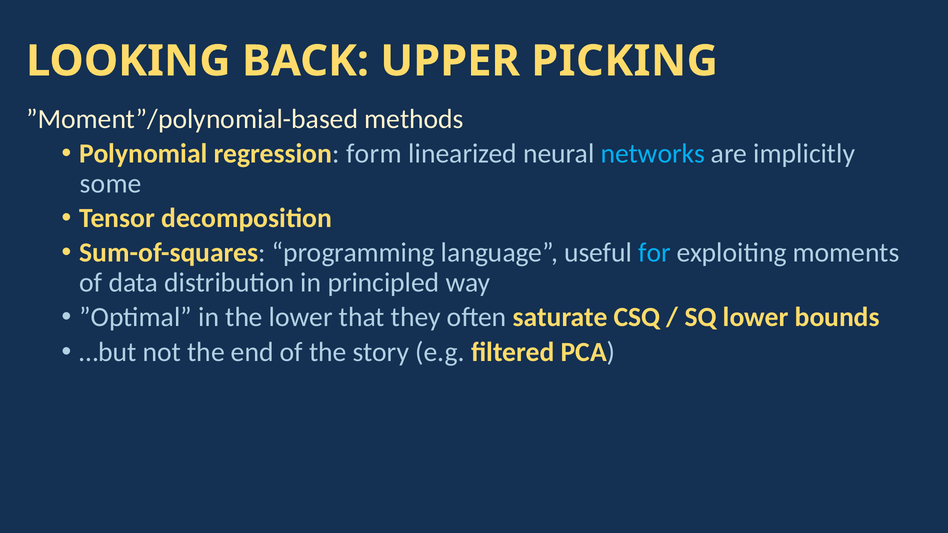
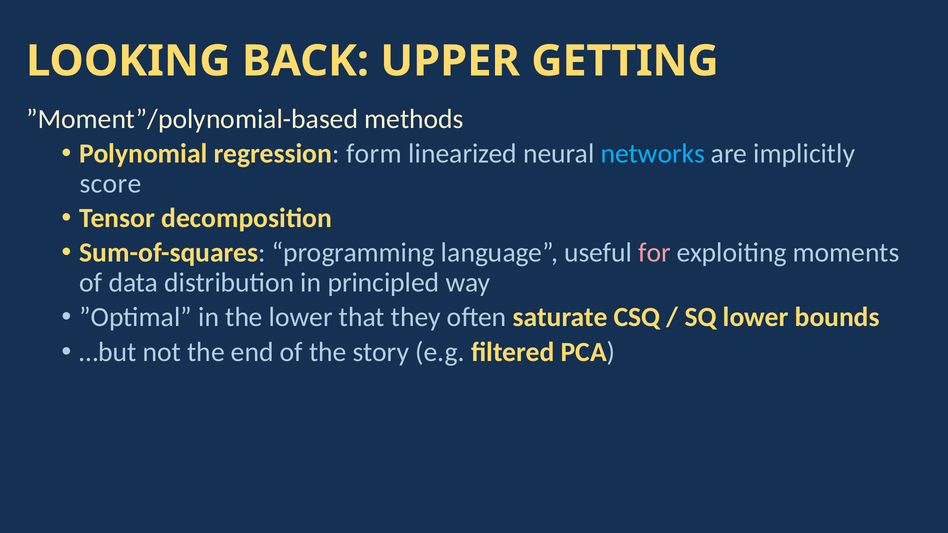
PICKING: PICKING -> GETTING
some: some -> score
for colour: light blue -> pink
